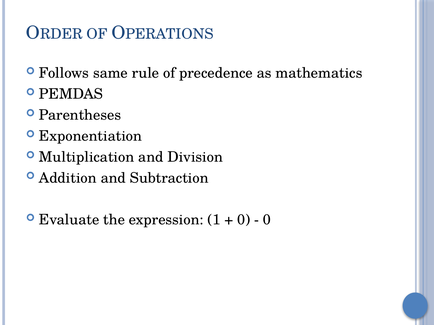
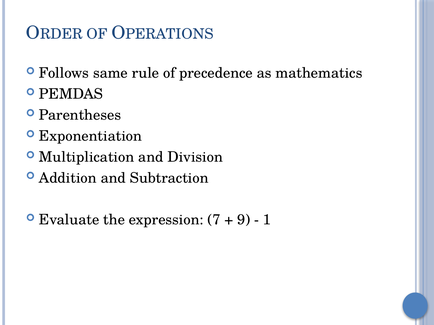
1: 1 -> 7
0 at (244, 220): 0 -> 9
0 at (267, 220): 0 -> 1
